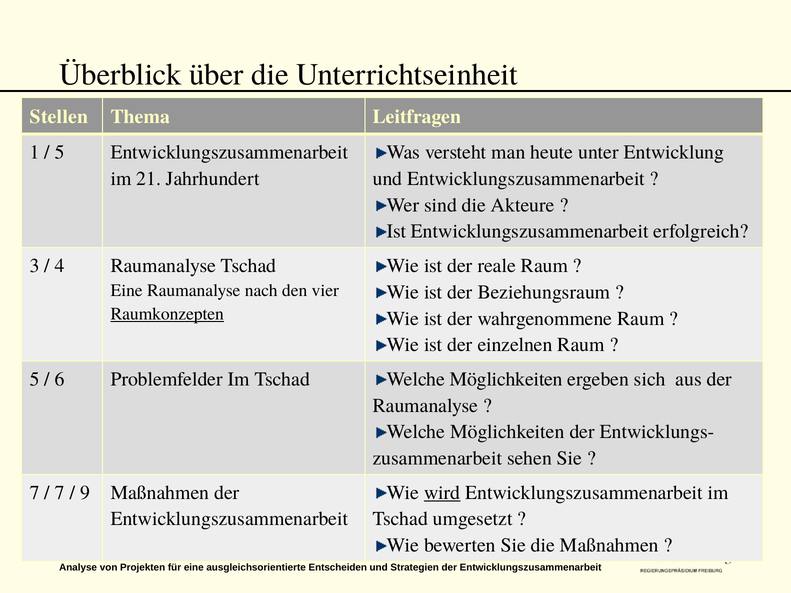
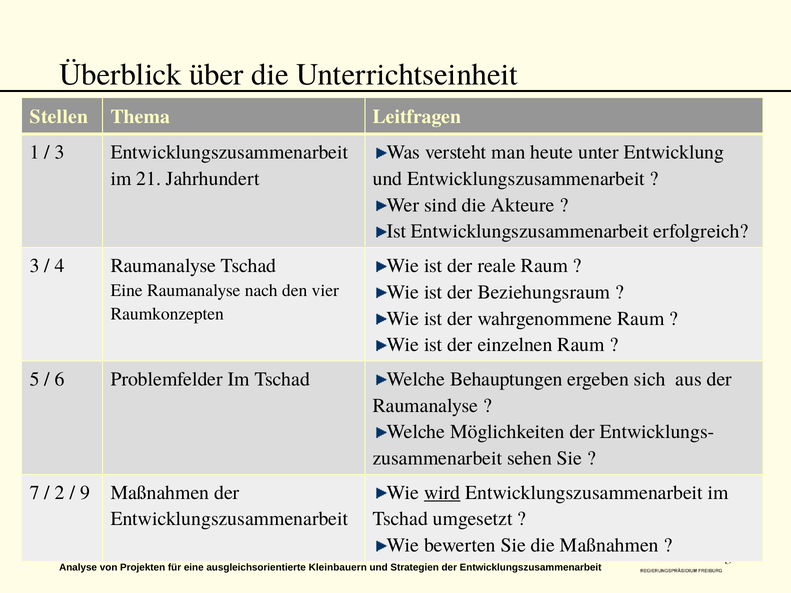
5 at (60, 152): 5 -> 3
Raumkonzepten underline: present -> none
Tschad Welche Möglichkeiten: Möglichkeiten -> Behauptungen
7 at (60, 493): 7 -> 2
Entscheiden: Entscheiden -> Kleinbauern
